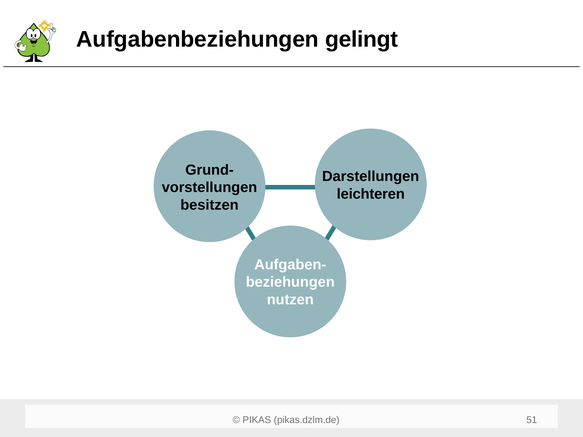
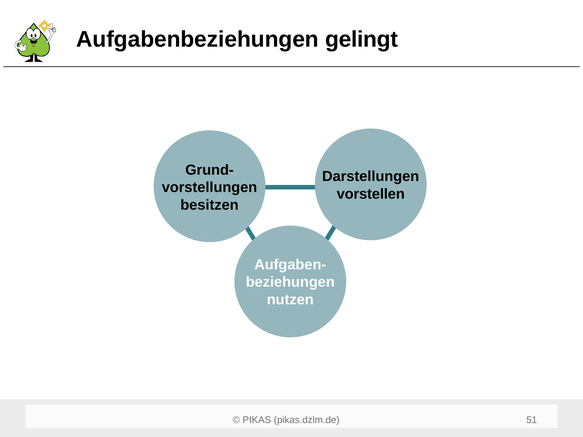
leichteren: leichteren -> vorstellen
